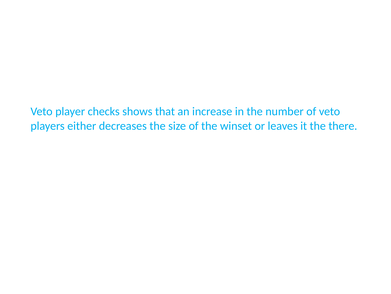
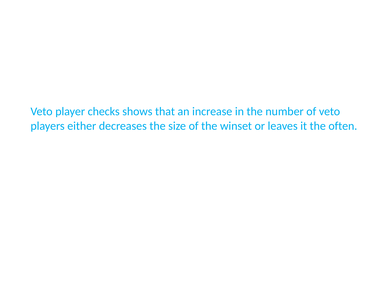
there: there -> often
